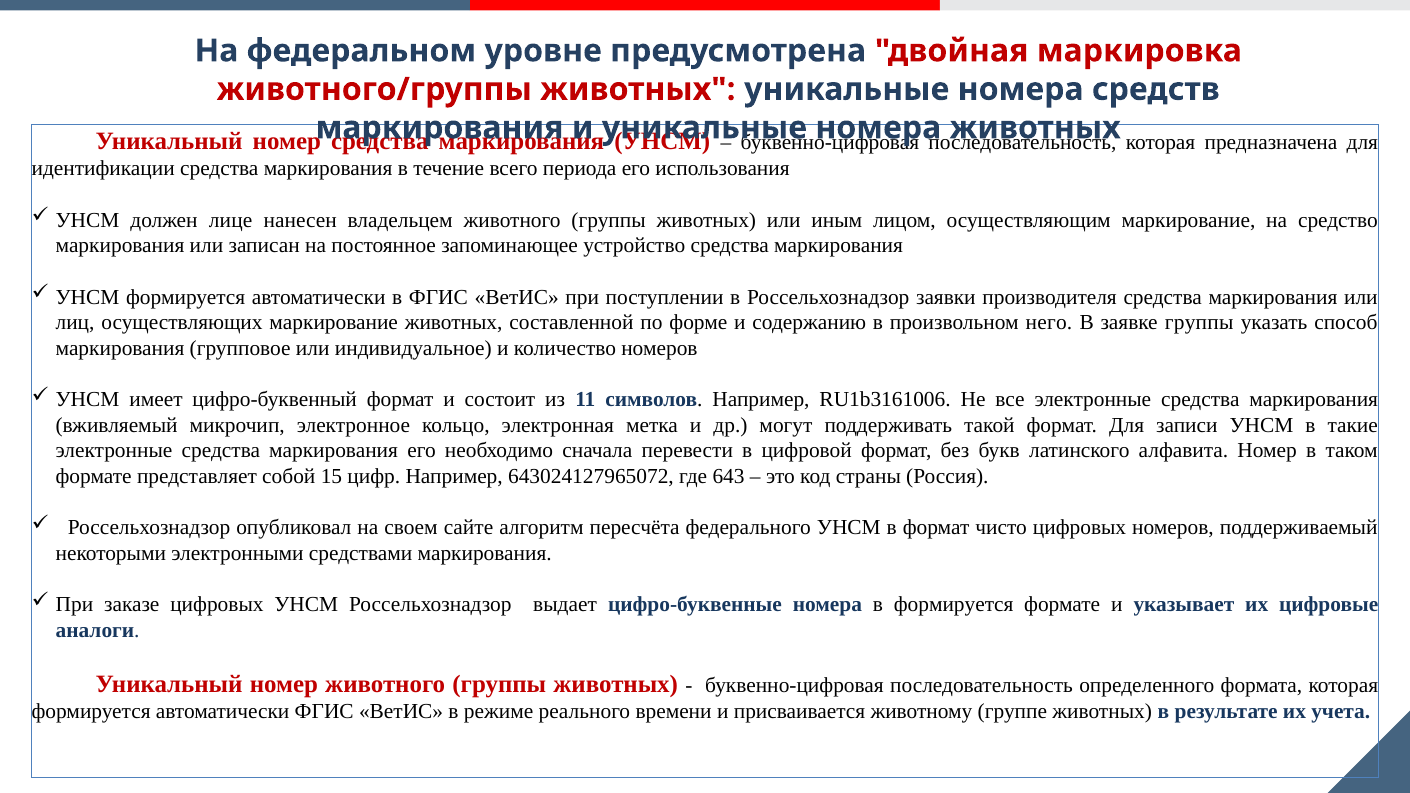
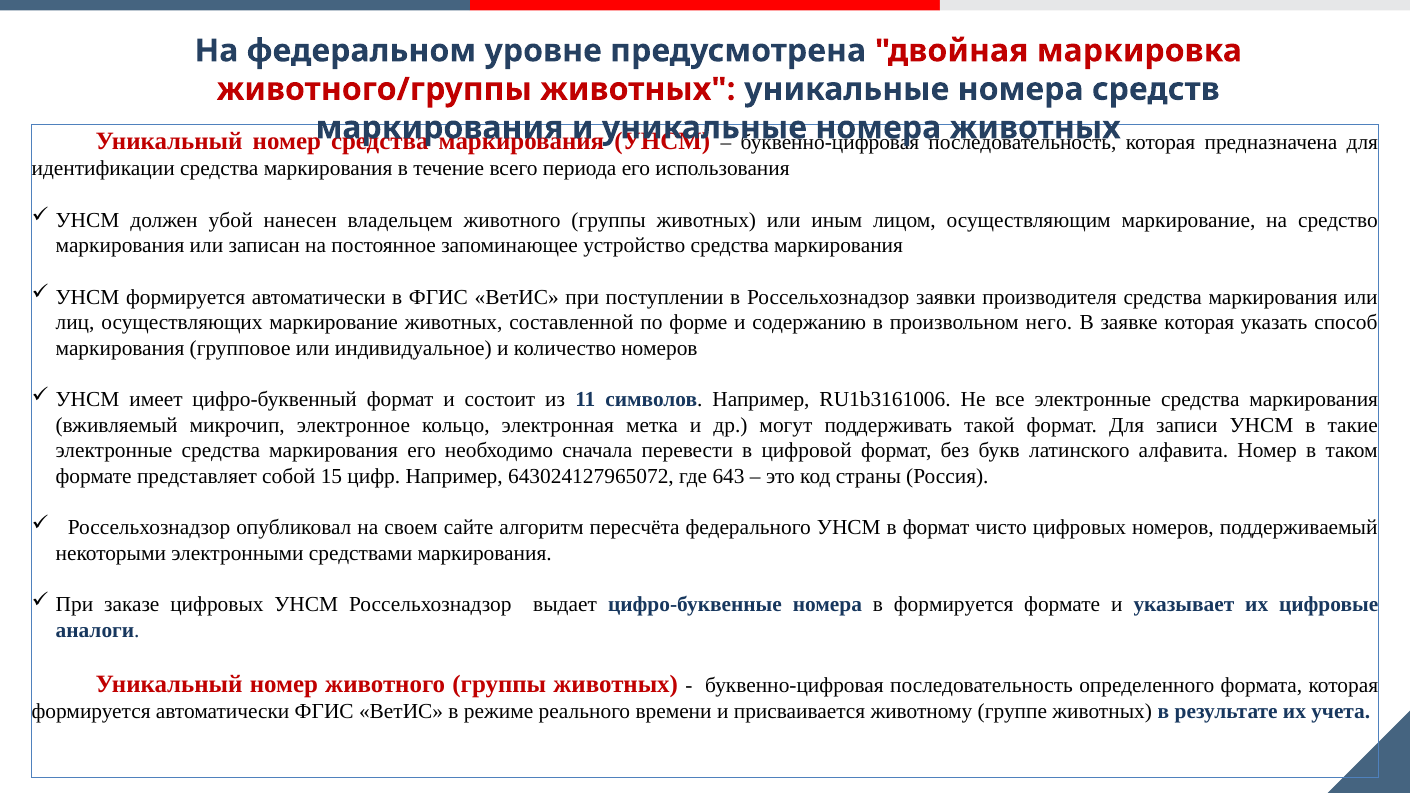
лице: лице -> убой
заявке группы: группы -> которая
